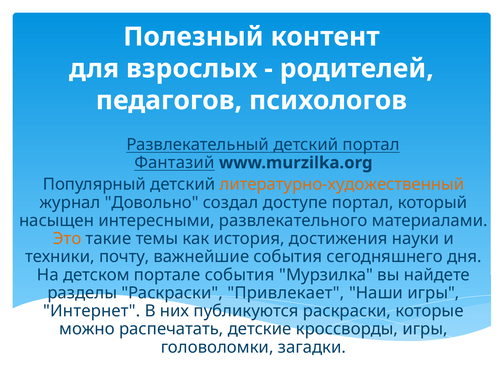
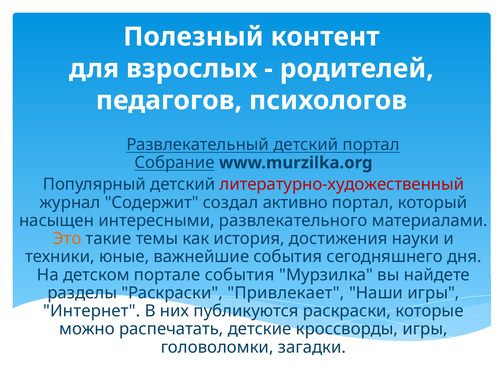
Фантазий: Фантазий -> Собрание
литературно-художественный colour: orange -> red
Довольно: Довольно -> Содержит
доступе: доступе -> активно
почту: почту -> юные
